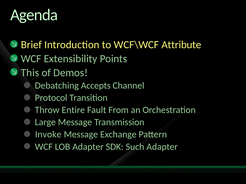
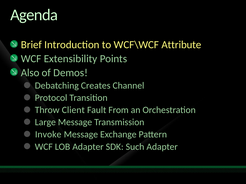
This: This -> Also
Accepts: Accepts -> Creates
Entire: Entire -> Client
